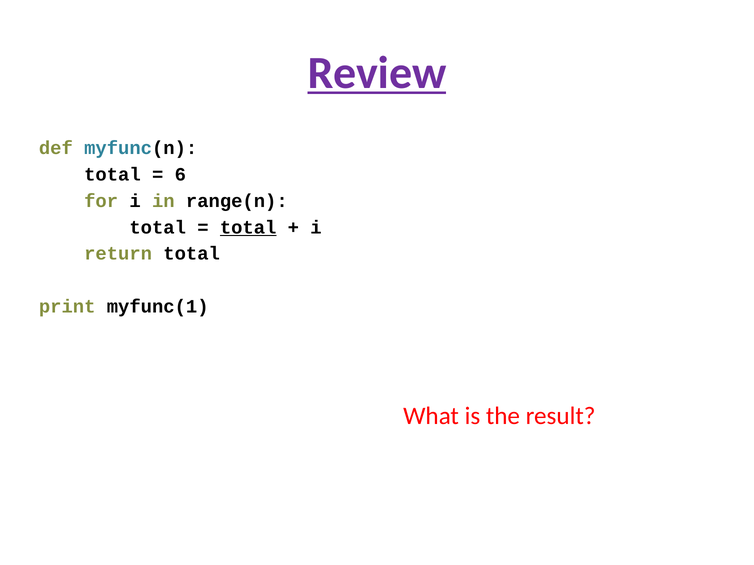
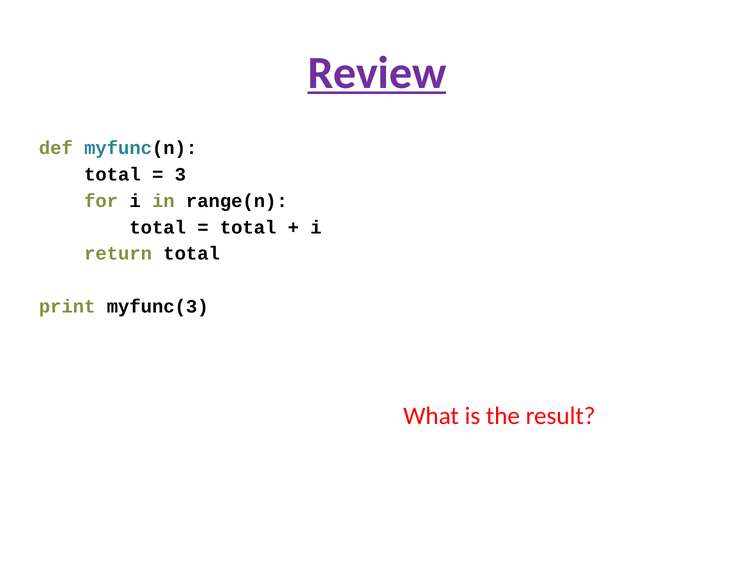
6: 6 -> 3
total at (248, 227) underline: present -> none
myfunc(1: myfunc(1 -> myfunc(3
